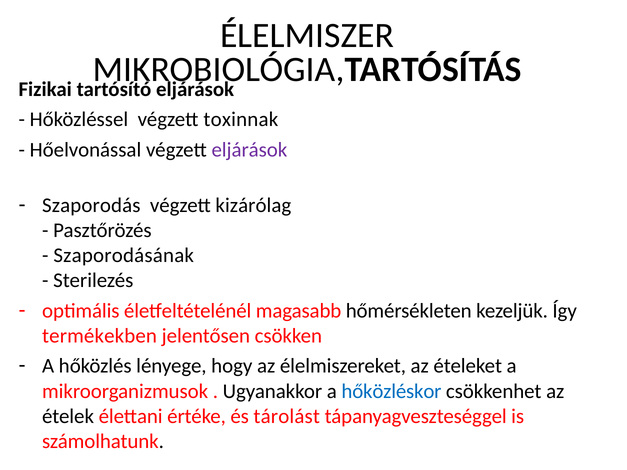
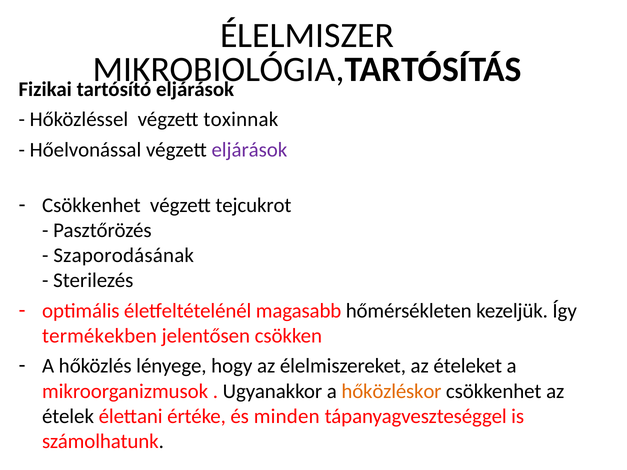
Szaporodás at (91, 205): Szaporodás -> Csökkenhet
kizárólag: kizárólag -> tejcukrot
hőközléskor colour: blue -> orange
tárolást: tárolást -> minden
